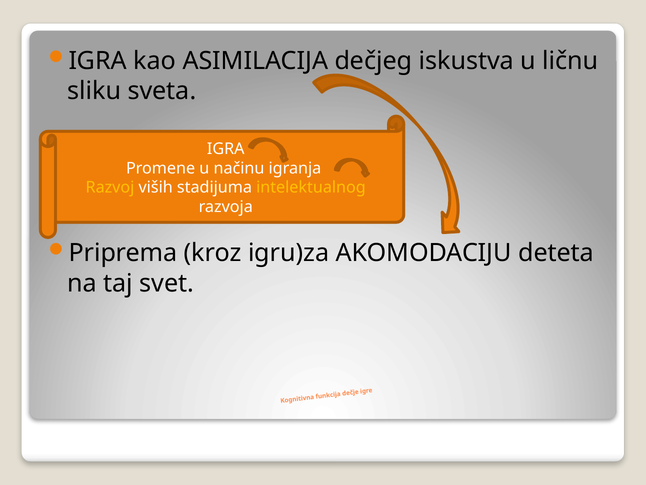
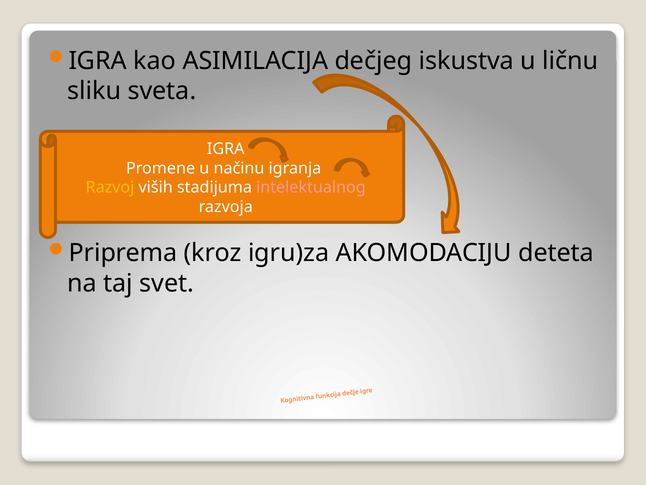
intelektualnog colour: yellow -> pink
